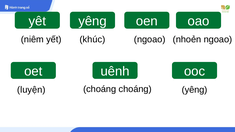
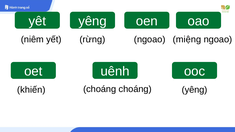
khúc: khúc -> rừng
nhoẻn: nhoẻn -> miệng
luyện: luyện -> khiến
